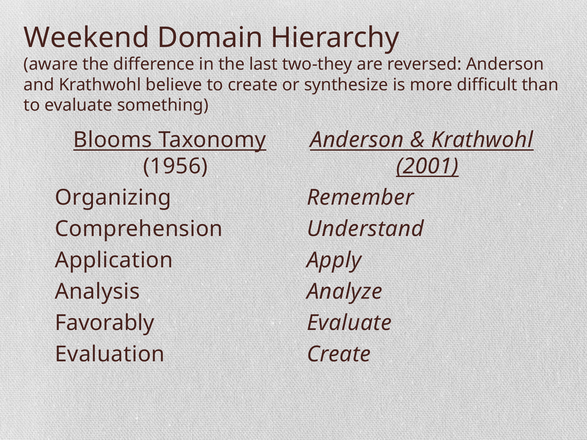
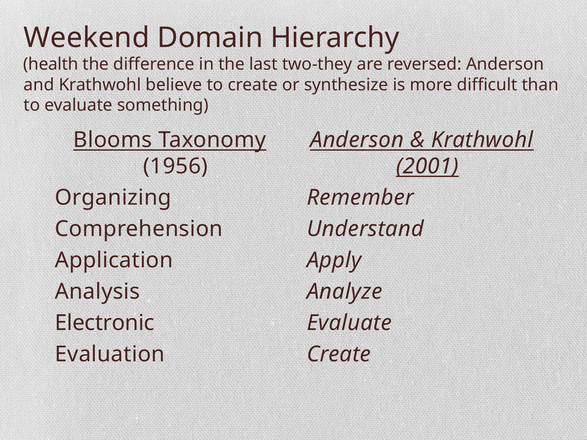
aware: aware -> health
Favorably: Favorably -> Electronic
